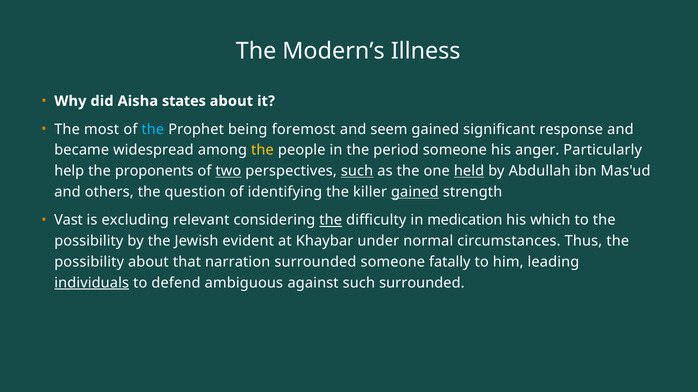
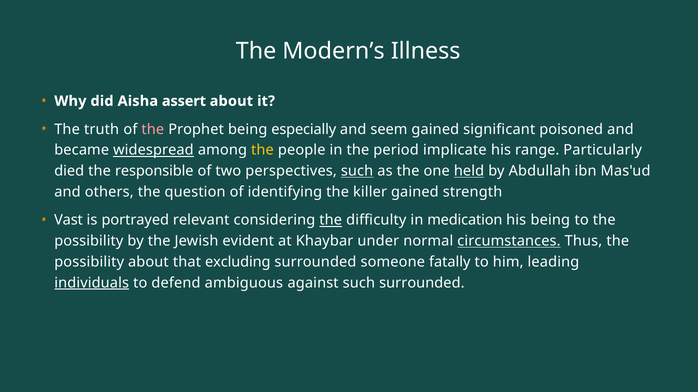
states: states -> assert
most: most -> truth
the at (153, 129) colour: light blue -> pink
foremost: foremost -> especially
response: response -> poisoned
widespread underline: none -> present
period someone: someone -> implicate
anger: anger -> range
help: help -> died
proponents: proponents -> responsible
two underline: present -> none
gained at (415, 192) underline: present -> none
excluding: excluding -> portrayed
his which: which -> being
circumstances underline: none -> present
narration: narration -> excluding
